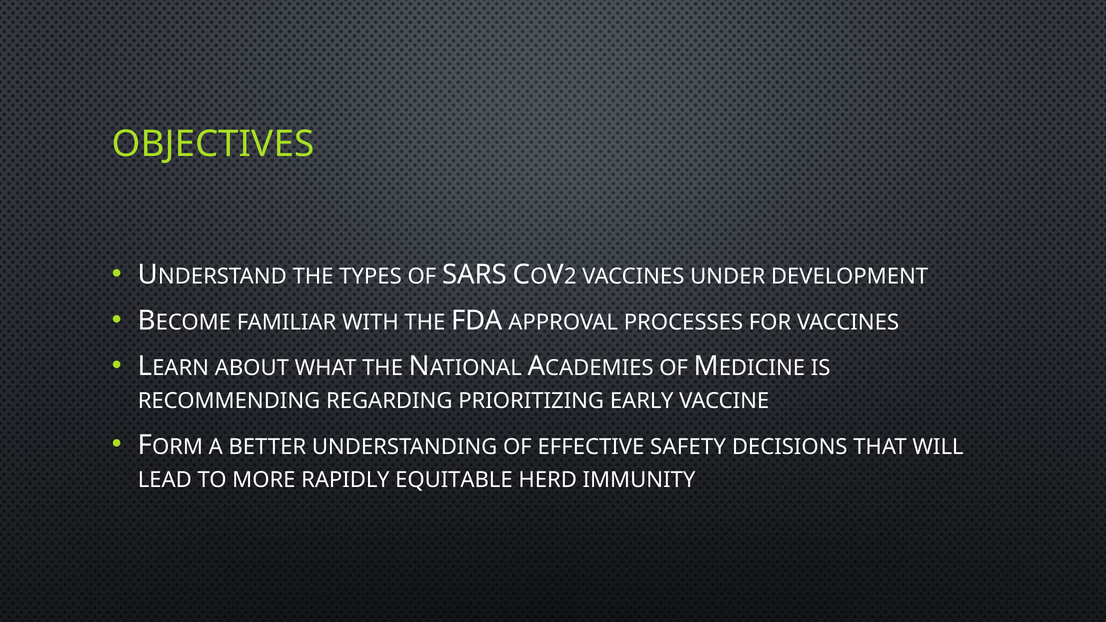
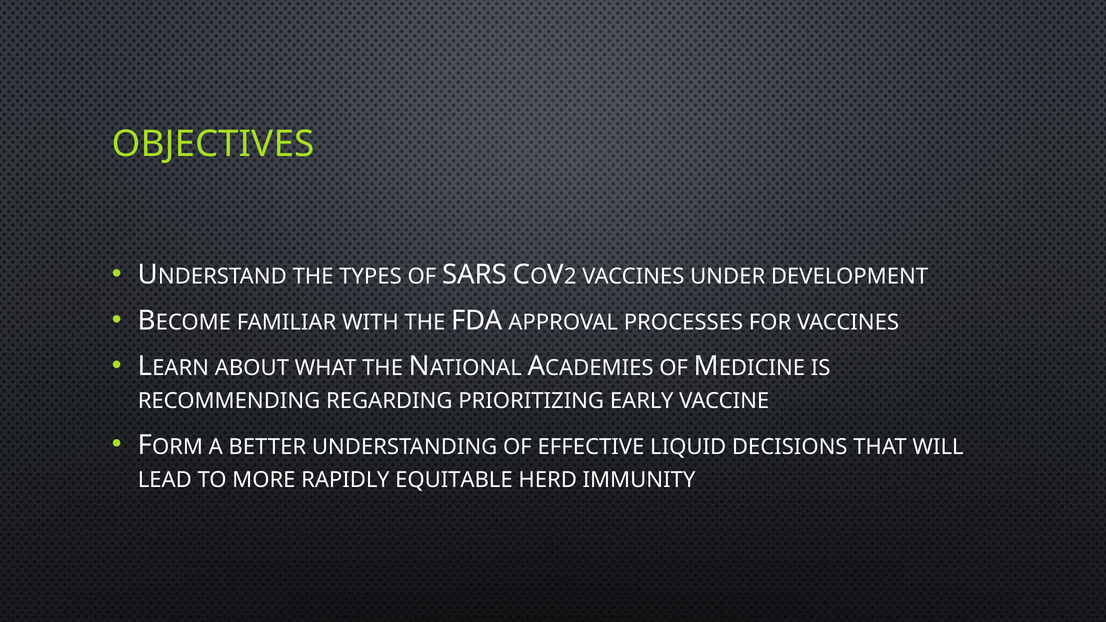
SAFETY: SAFETY -> LIQUID
